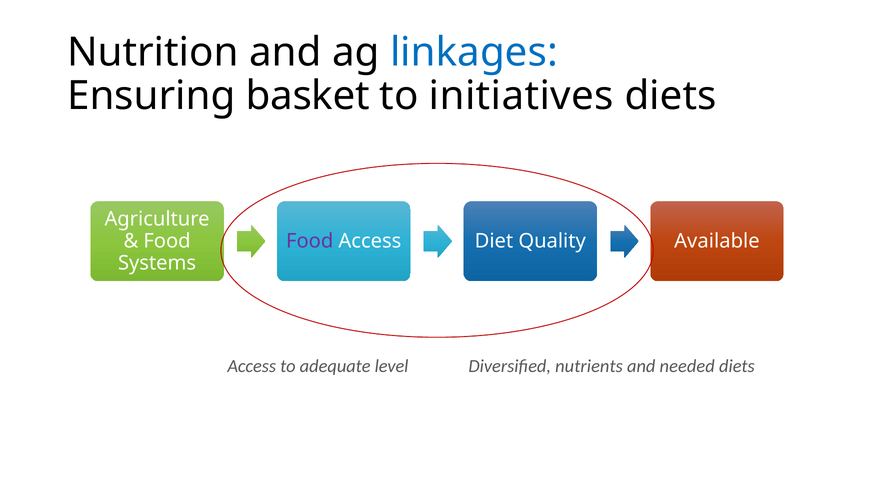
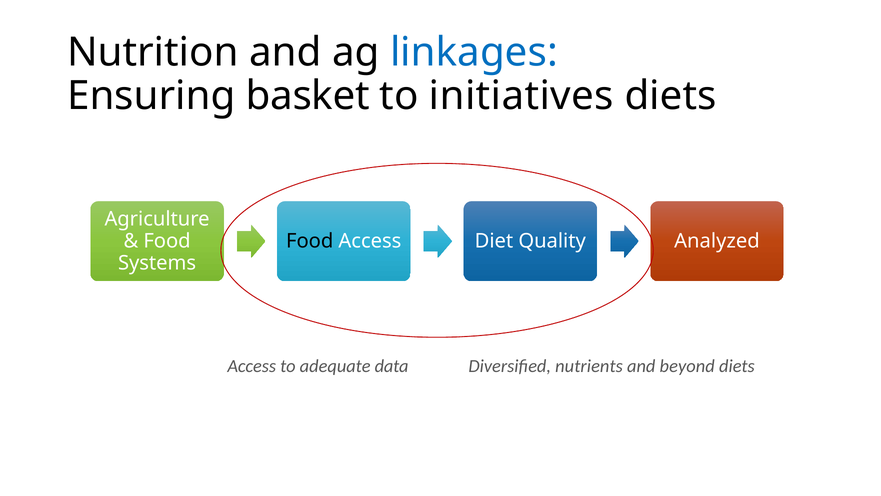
Food at (310, 241) colour: purple -> black
Available: Available -> Analyzed
level: level -> data
needed: needed -> beyond
